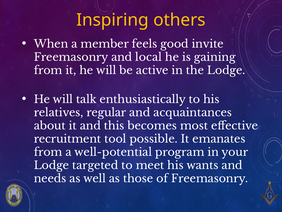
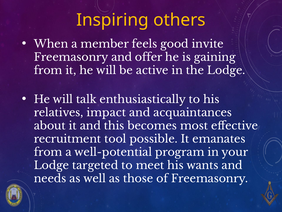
local: local -> offer
regular: regular -> impact
